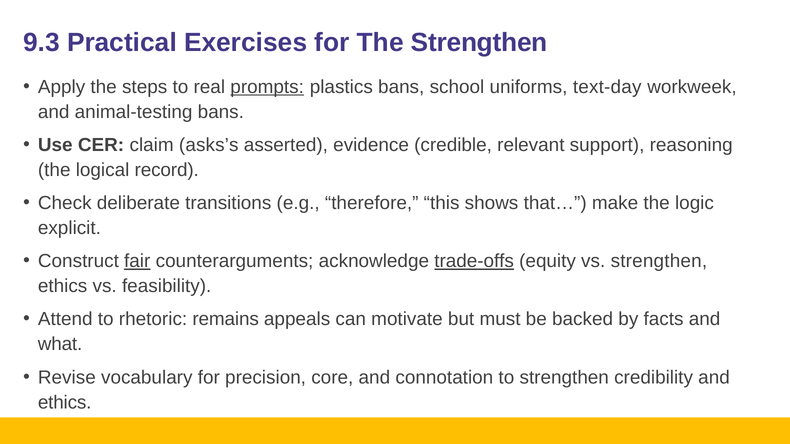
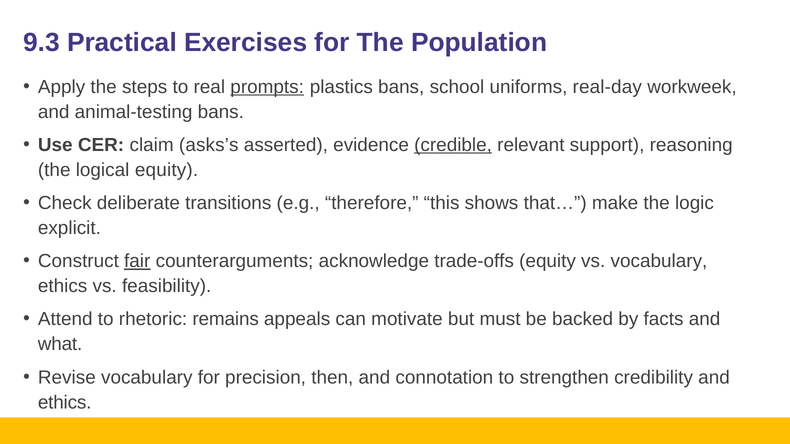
The Strengthen: Strengthen -> Population
text‑day: text‑day -> real‑day
credible underline: none -> present
logical record: record -> equity
trade‑offs underline: present -> none
vs strengthen: strengthen -> vocabulary
core: core -> then
